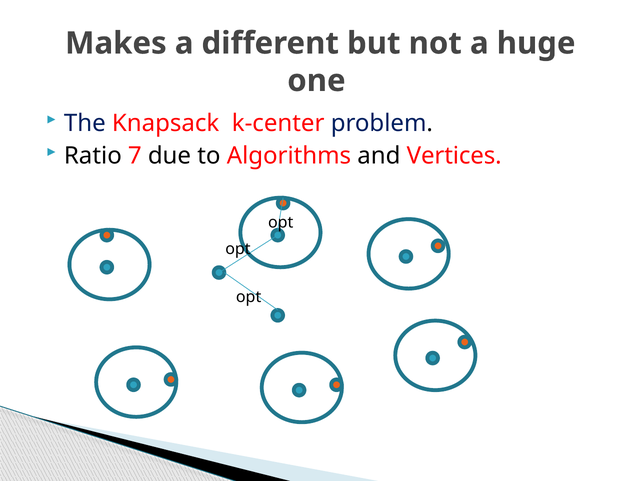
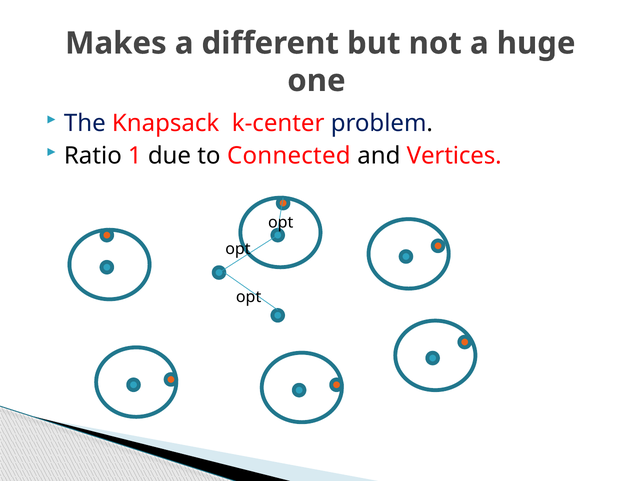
7: 7 -> 1
Algorithms: Algorithms -> Connected
